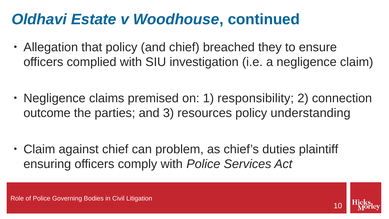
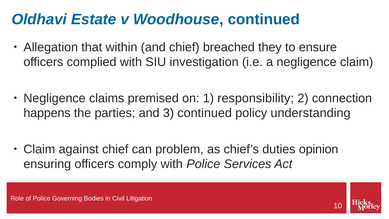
that policy: policy -> within
outcome: outcome -> happens
3 resources: resources -> continued
plaintiff: plaintiff -> opinion
